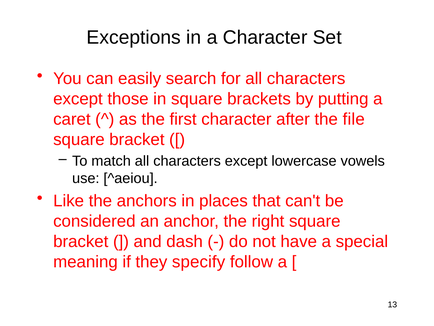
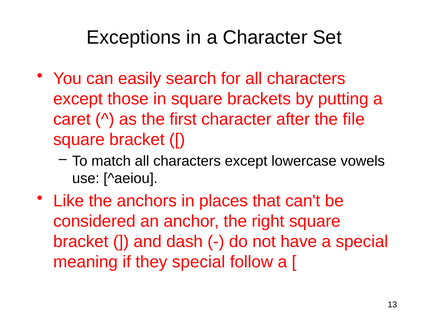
they specify: specify -> special
